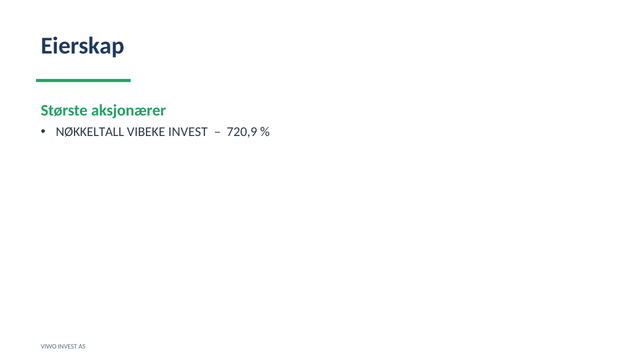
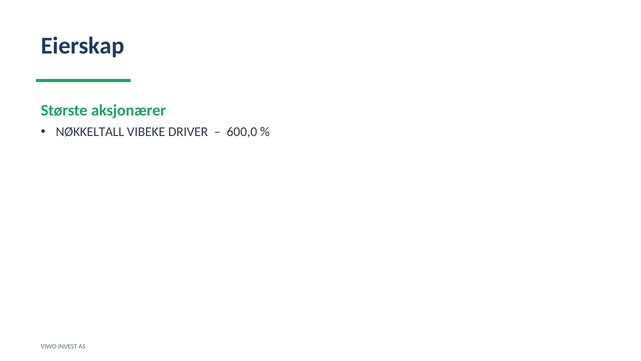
VIBEKE INVEST: INVEST -> DRIVER
720,9: 720,9 -> 600,0
